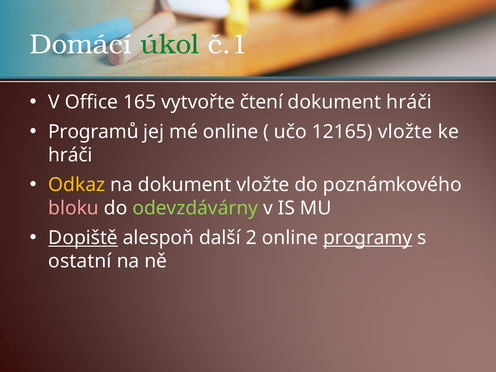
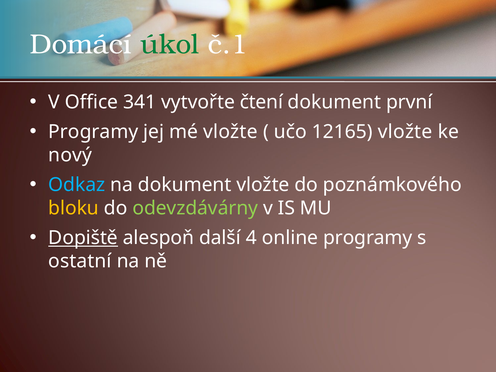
165: 165 -> 341
dokument hráči: hráči -> první
Programů at (93, 132): Programů -> Programy
mé online: online -> vložte
hráči at (70, 155): hráči -> nový
Odkaz colour: yellow -> light blue
bloku colour: pink -> yellow
2: 2 -> 4
programy at (368, 238) underline: present -> none
